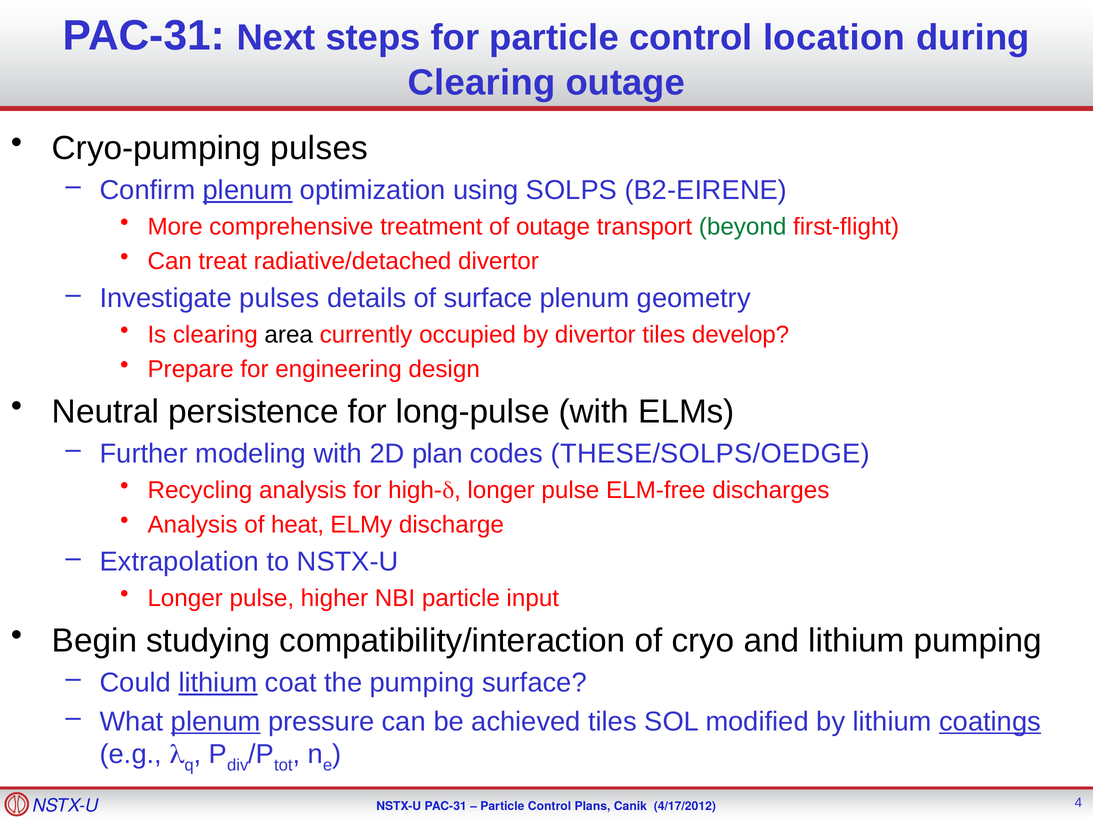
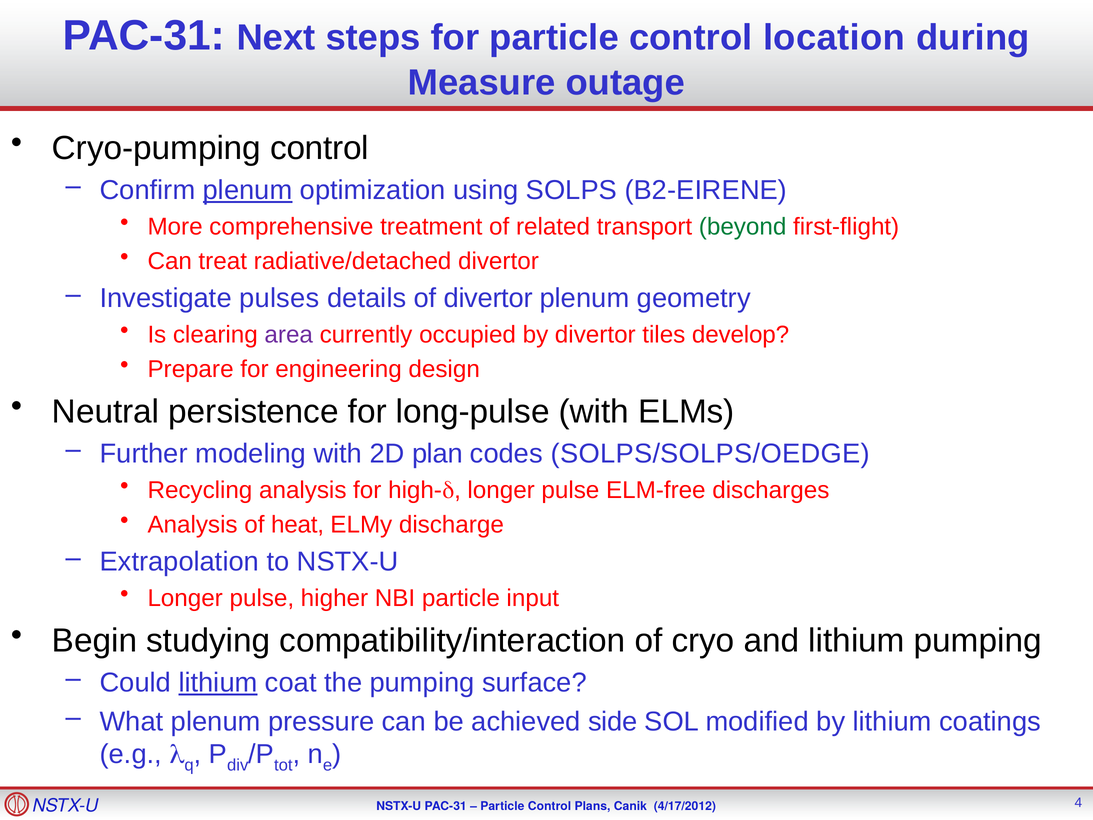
Clearing at (482, 83): Clearing -> Measure
Cryo-pumping pulses: pulses -> control
of outage: outage -> related
of surface: surface -> divertor
area colour: black -> purple
THESE/SOLPS/OEDGE: THESE/SOLPS/OEDGE -> SOLPS/SOLPS/OEDGE
plenum at (216, 721) underline: present -> none
achieved tiles: tiles -> side
coatings underline: present -> none
